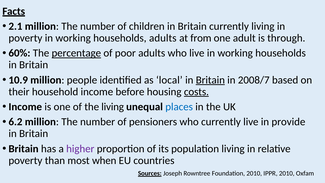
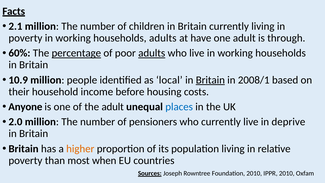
from: from -> have
adults at (152, 53) underline: none -> present
2008/7: 2008/7 -> 2008/1
costs underline: present -> none
Income at (25, 107): Income -> Anyone
the living: living -> adult
6.2: 6.2 -> 2.0
provide: provide -> deprive
higher colour: purple -> orange
